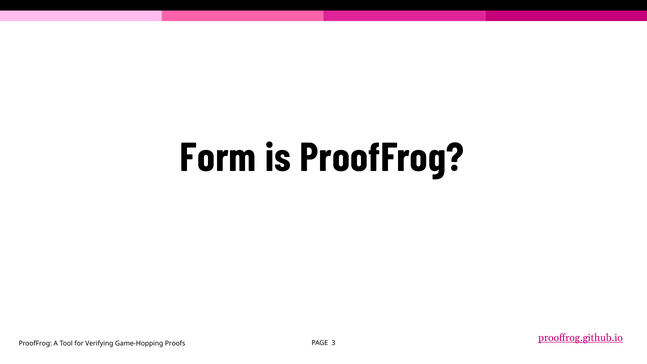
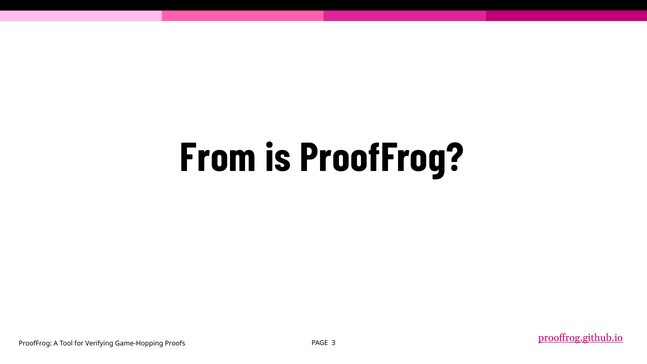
Form: Form -> From
